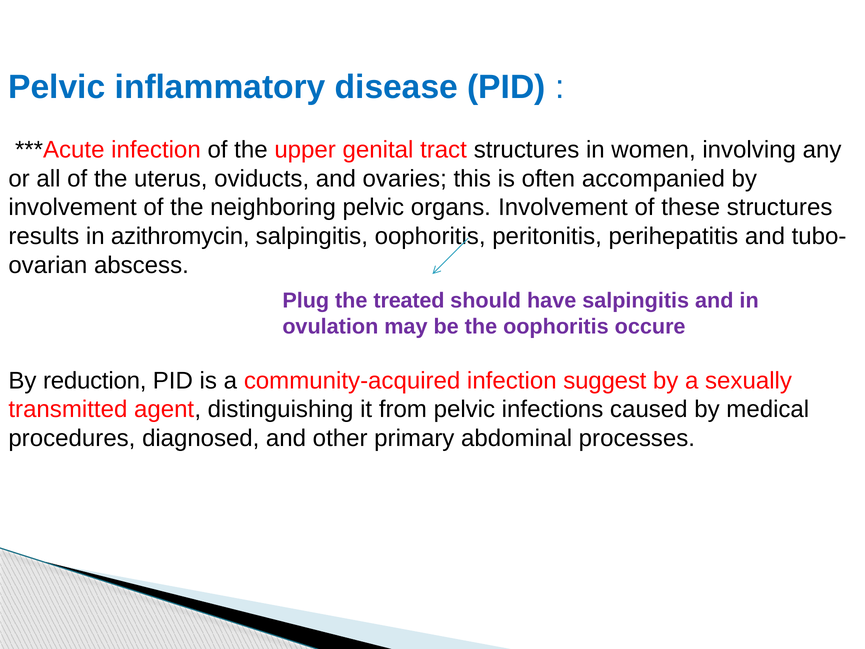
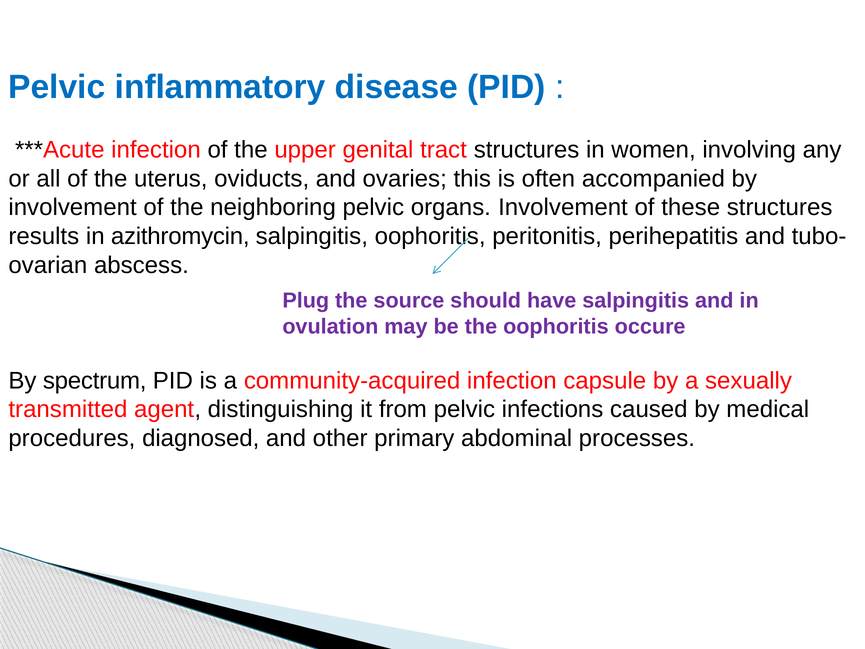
treated: treated -> source
reduction: reduction -> spectrum
suggest: suggest -> capsule
